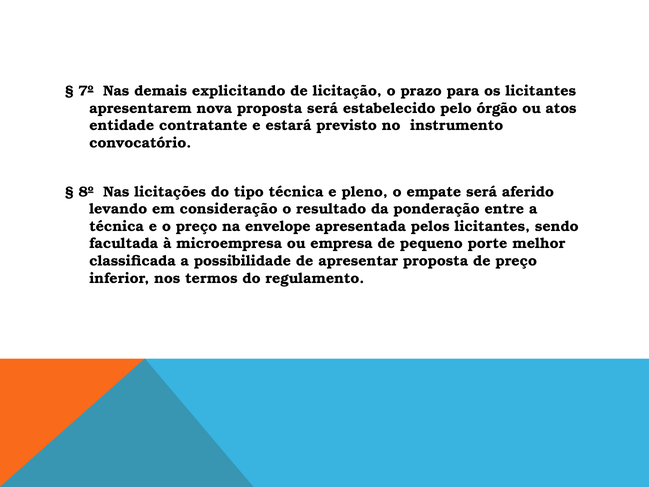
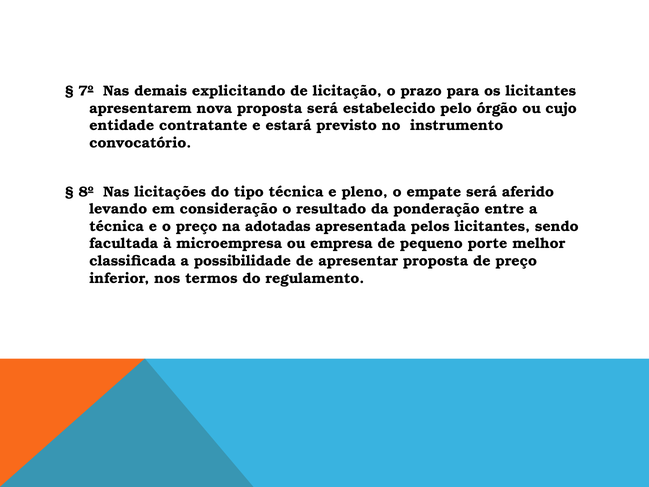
atos: atos -> cujo
envelope: envelope -> adotadas
